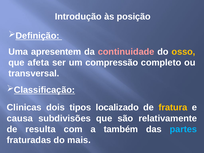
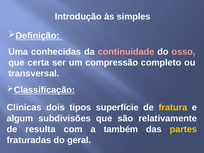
posição: posição -> simples
apresentem: apresentem -> conhecidas
osso colour: yellow -> pink
afeta: afeta -> certa
localizado: localizado -> superfície
causa: causa -> algum
partes colour: light blue -> yellow
mais: mais -> geral
